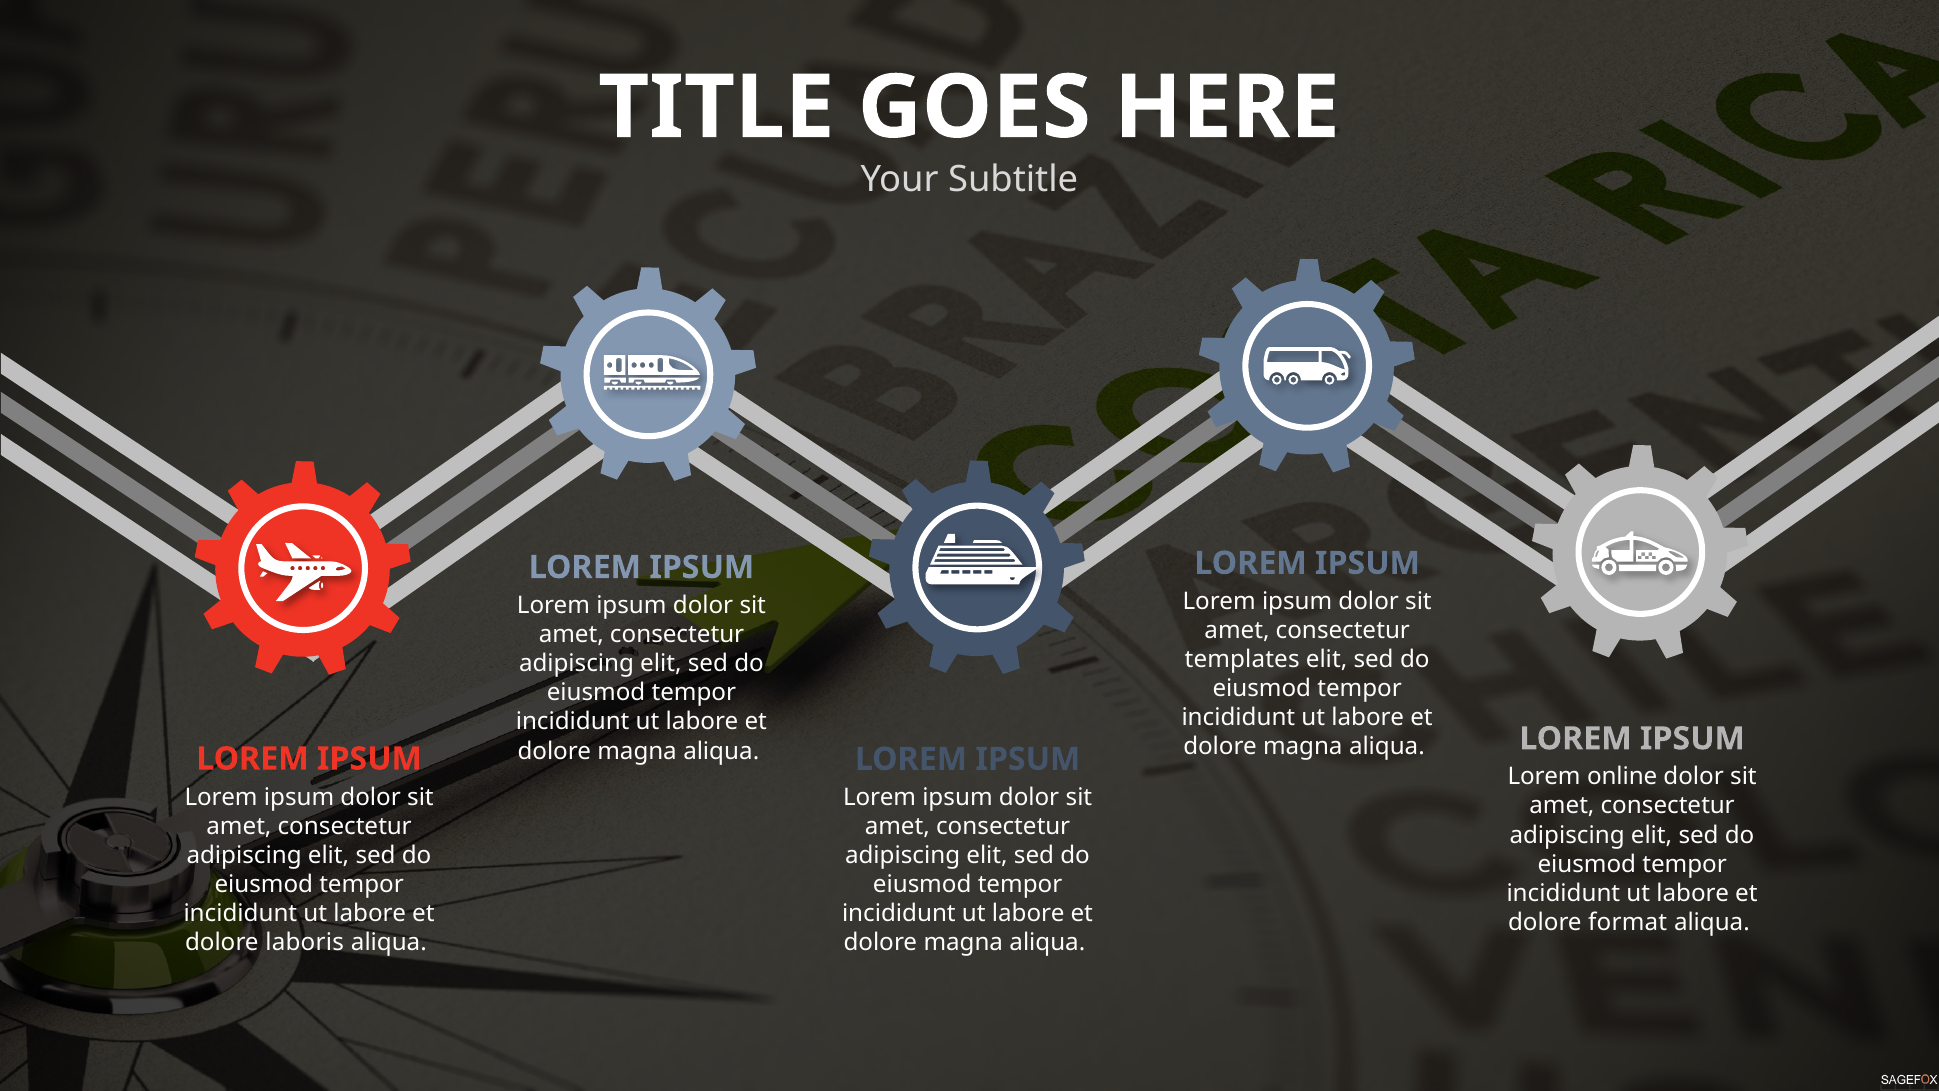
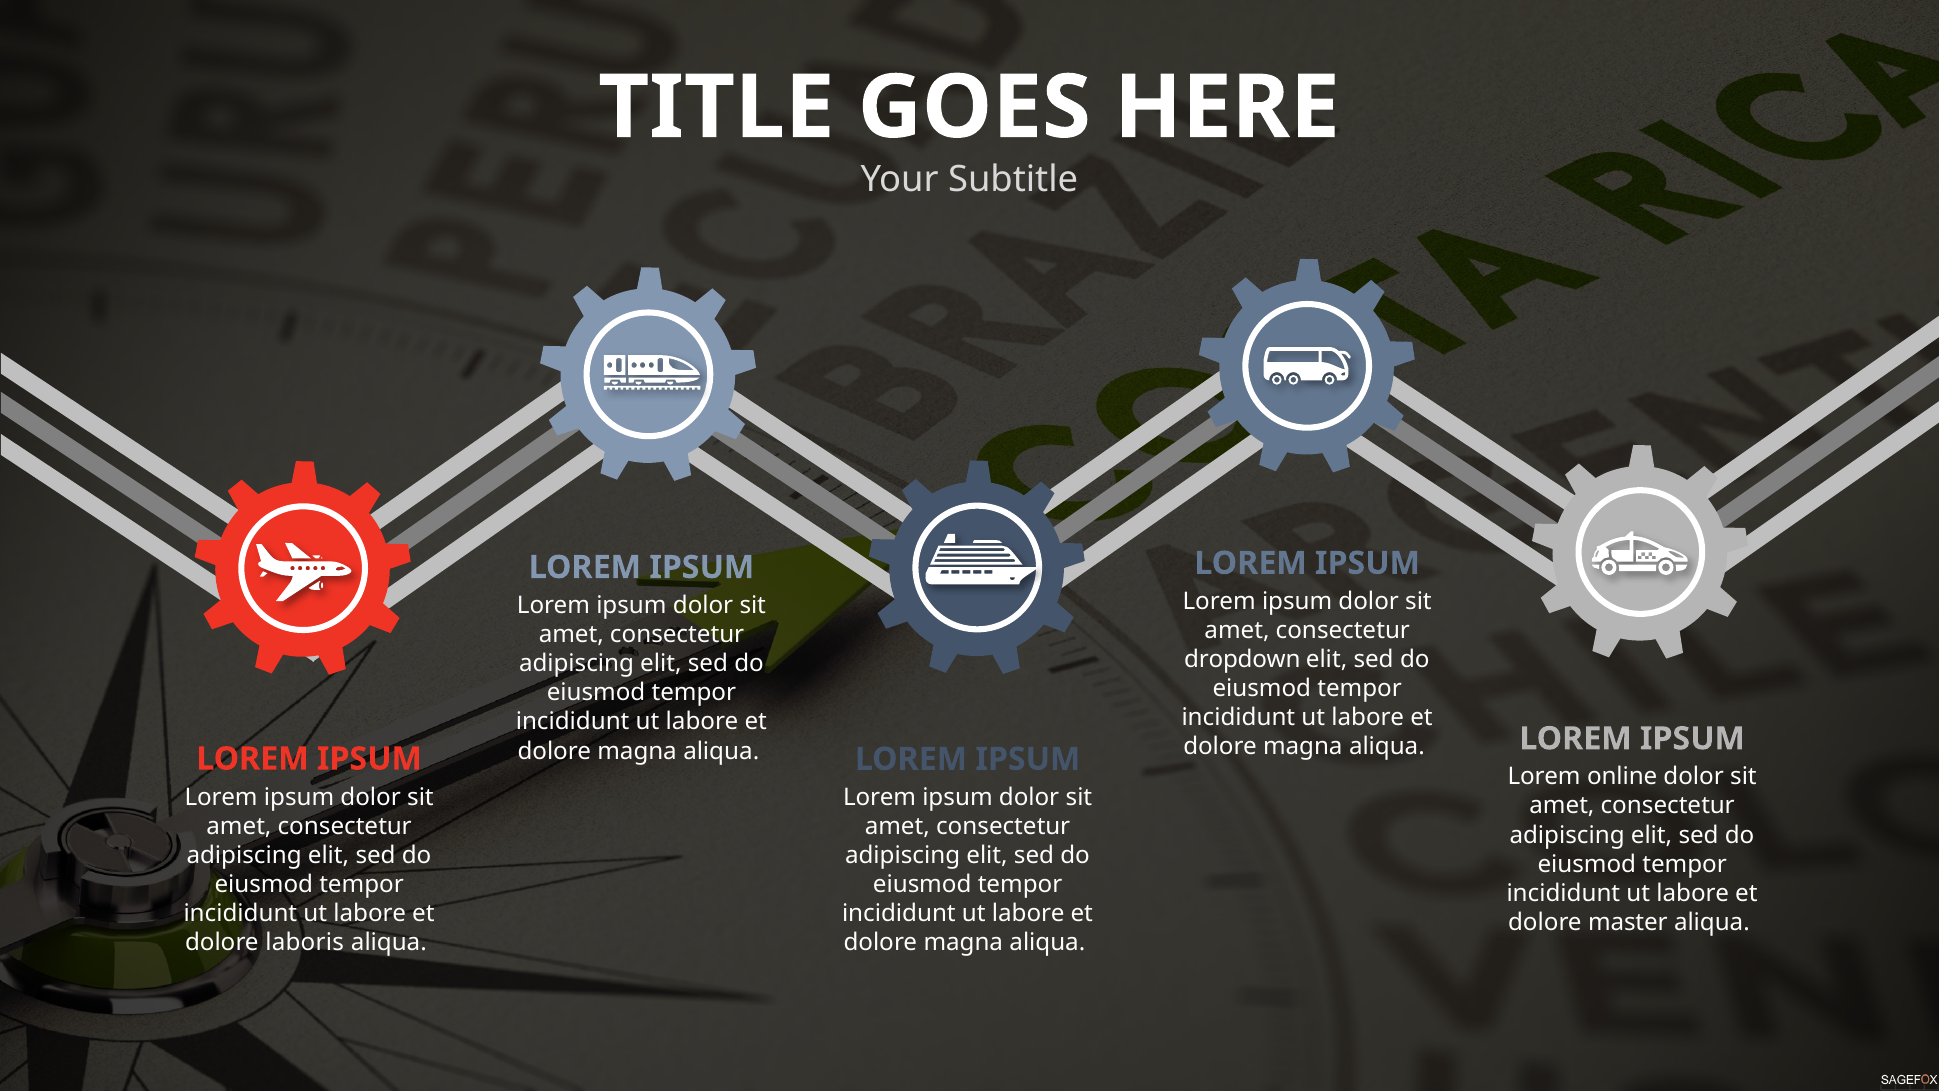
templates: templates -> dropdown
format: format -> master
